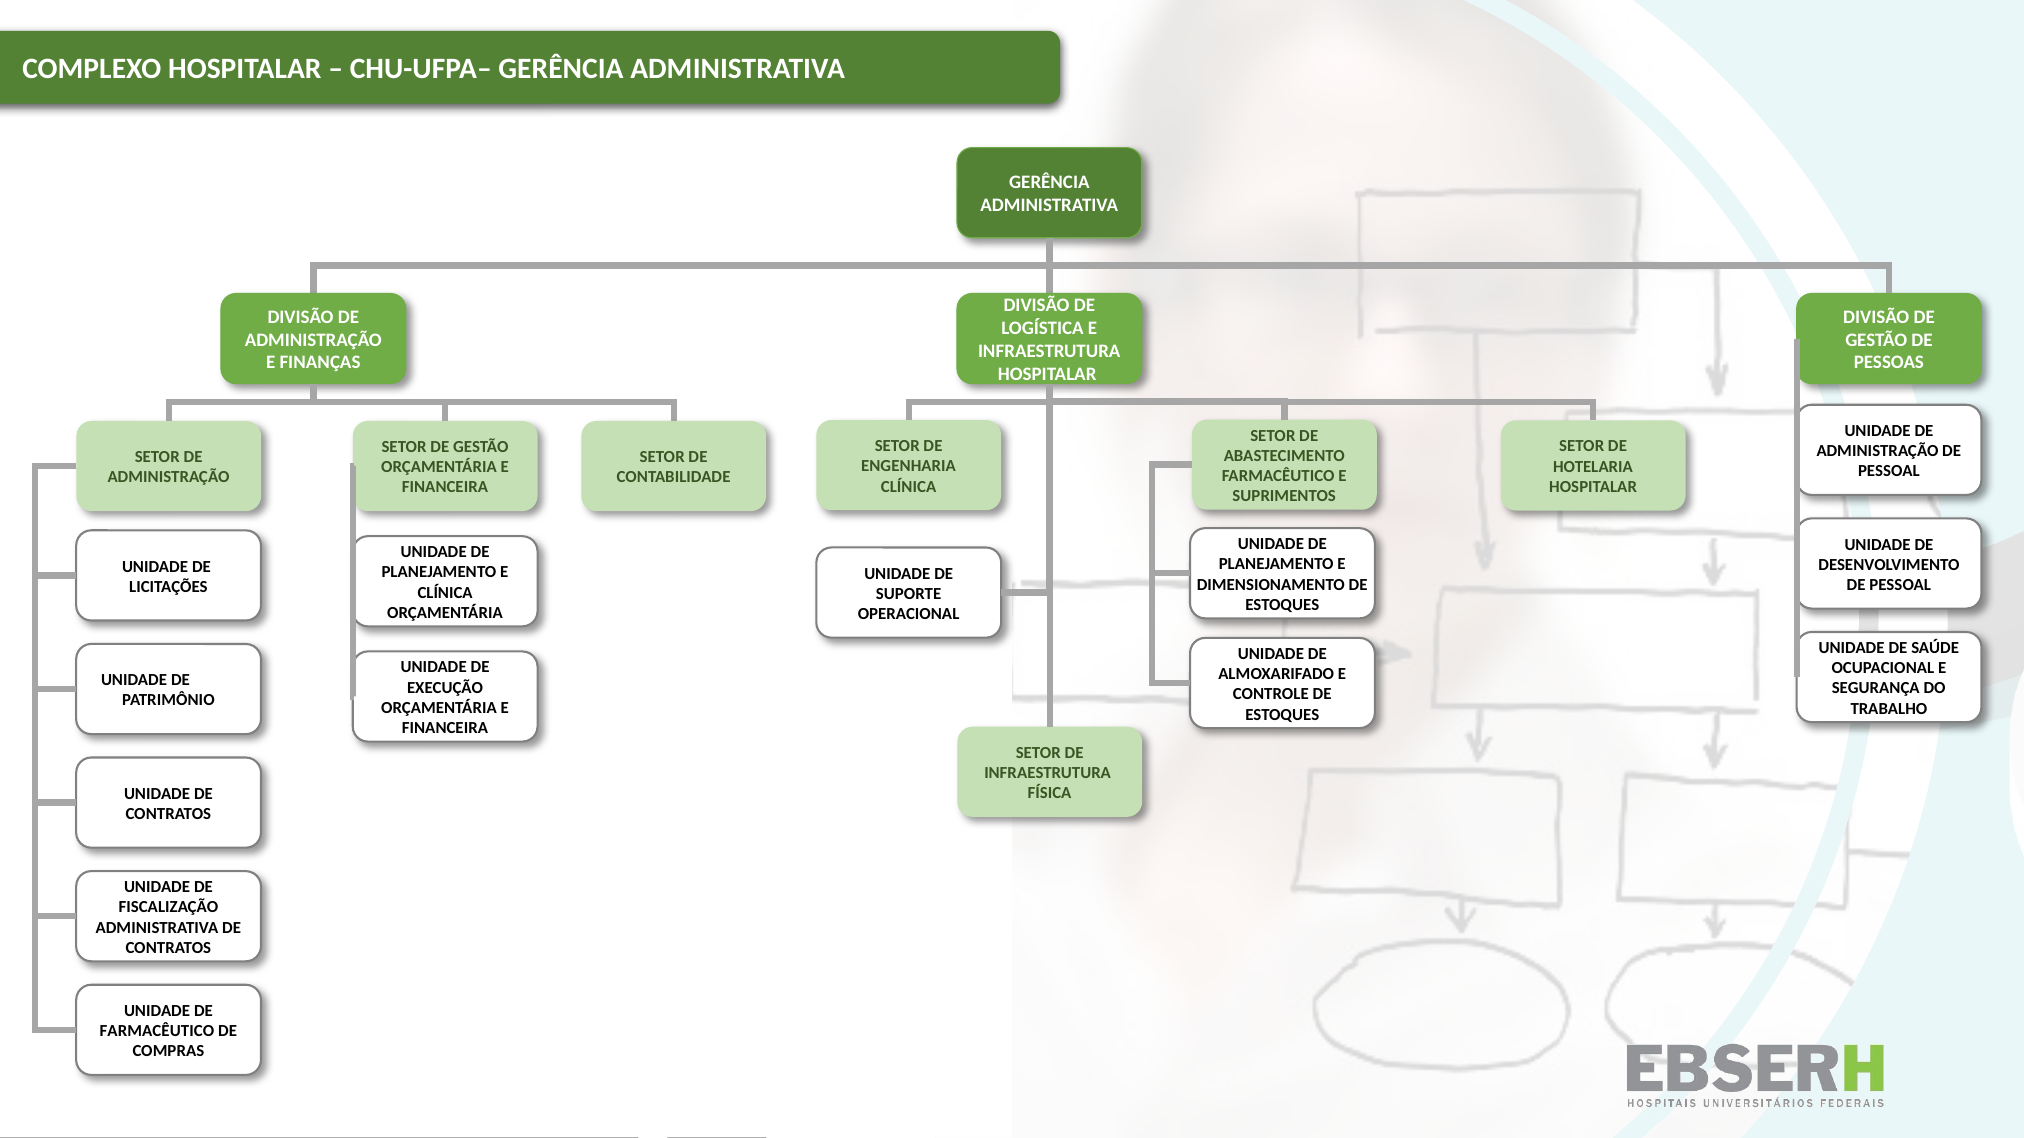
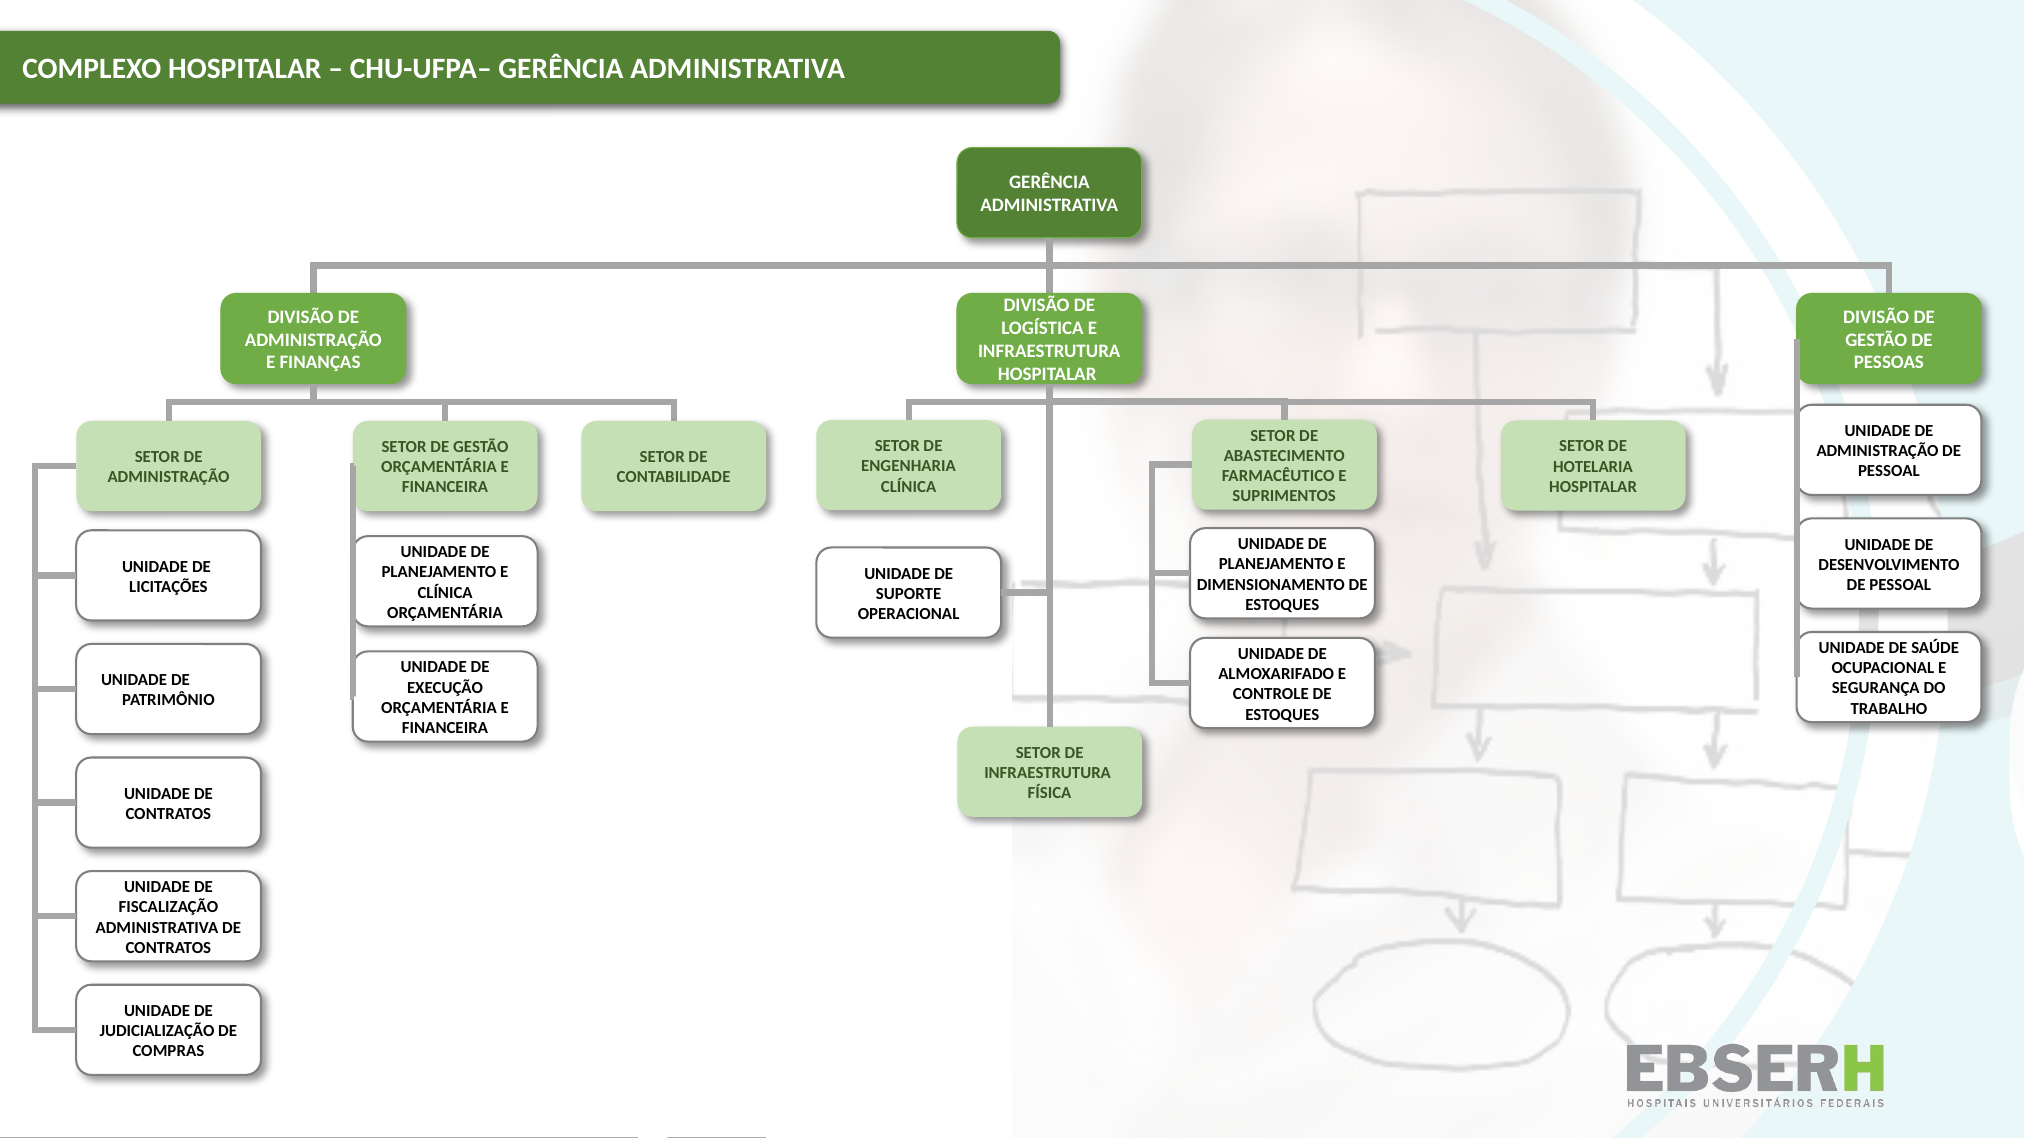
FARMACÊUTICO at (157, 1031): FARMACÊUTICO -> JUDICIALIZAÇÃO
